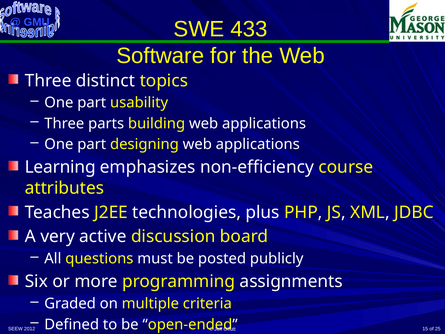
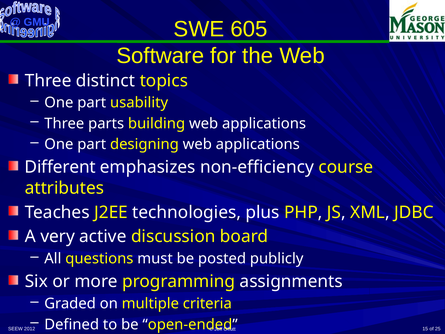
433: 433 -> 605
Learning: Learning -> Different
